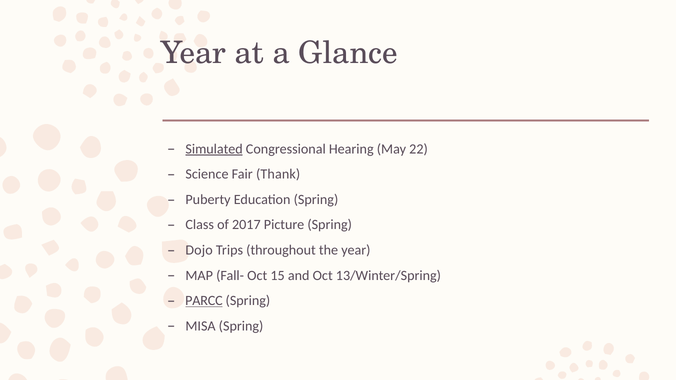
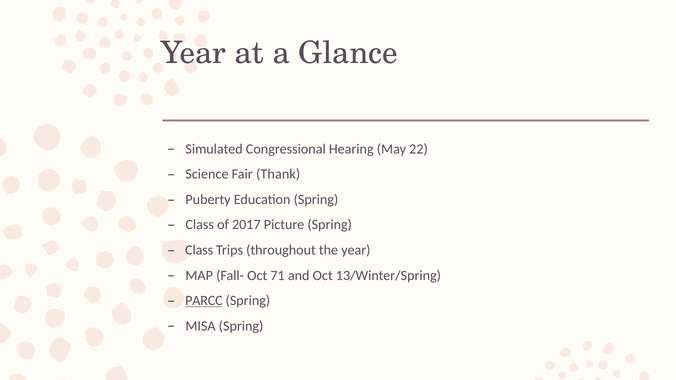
Simulated underline: present -> none
Dojo at (199, 250): Dojo -> Class
15: 15 -> 71
